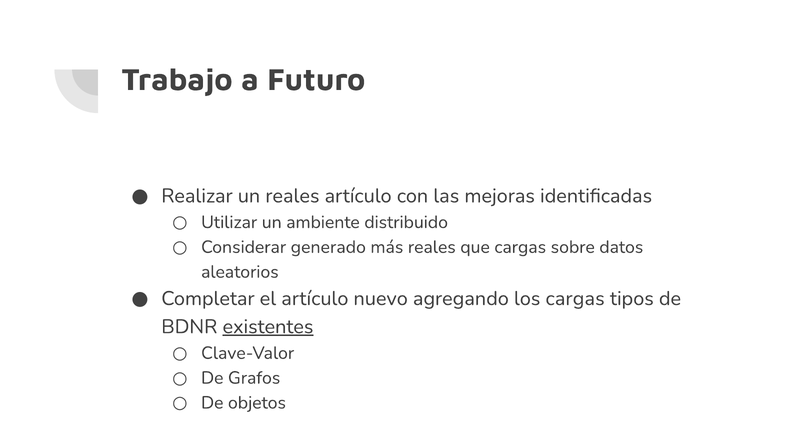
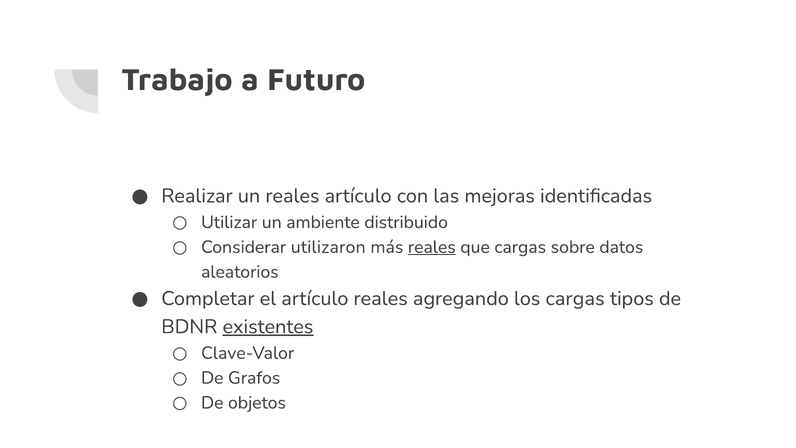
generado: generado -> utilizaron
reales at (432, 247) underline: none -> present
artículo nuevo: nuevo -> reales
